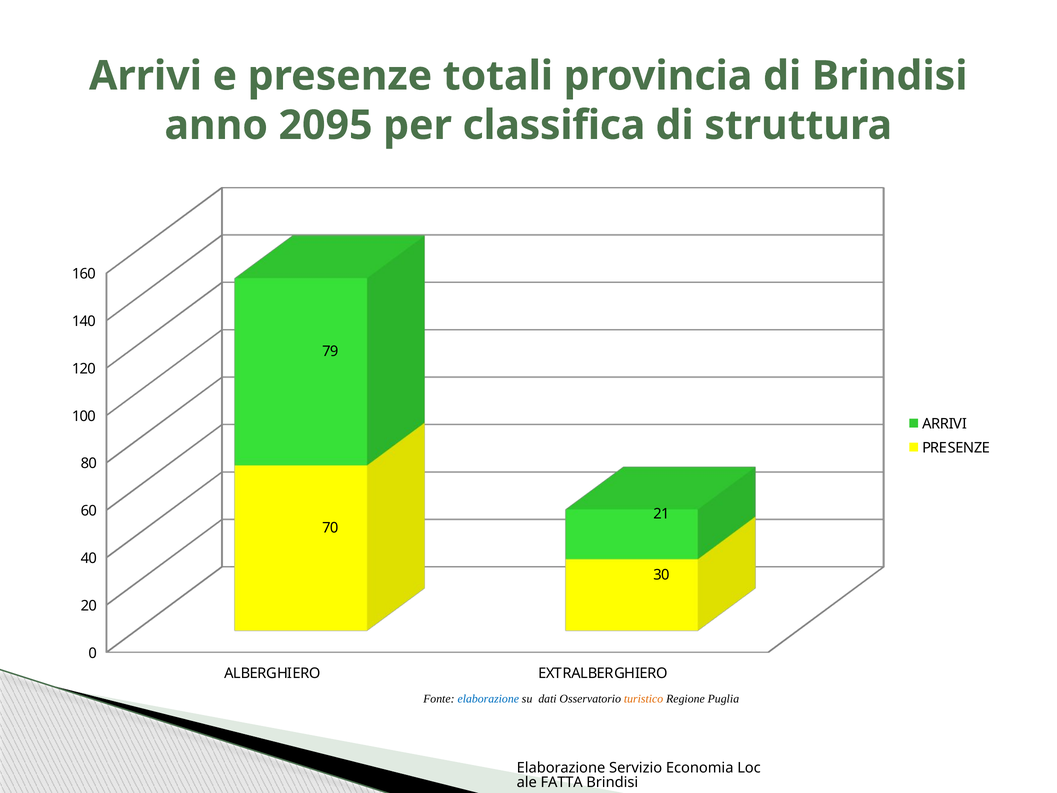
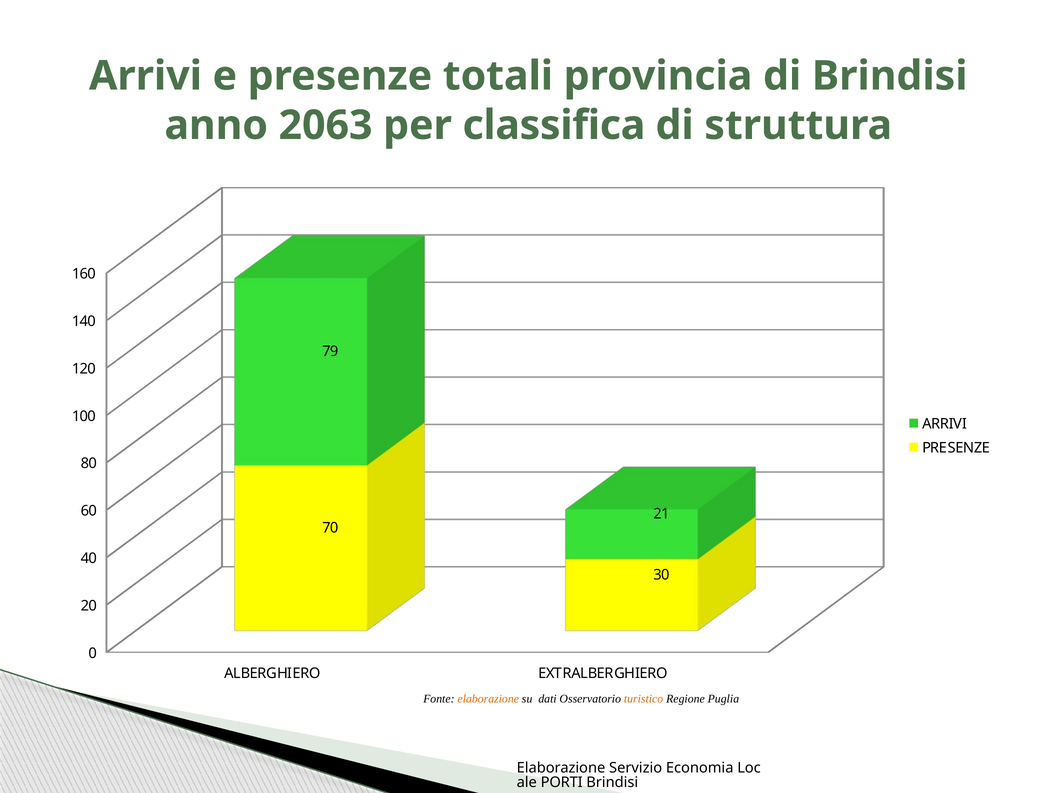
2095: 2095 -> 2063
elaborazione at (488, 698) colour: blue -> orange
FATTA: FATTA -> PORTI
